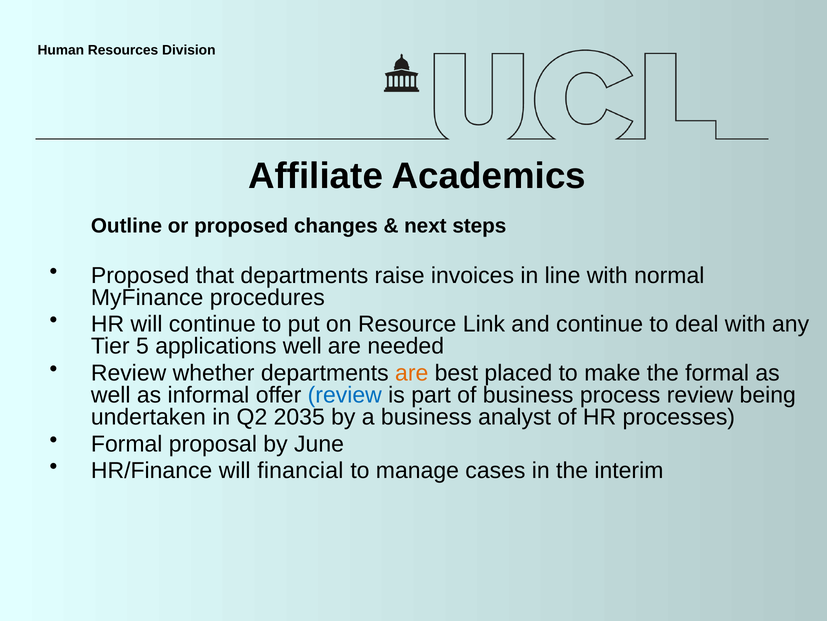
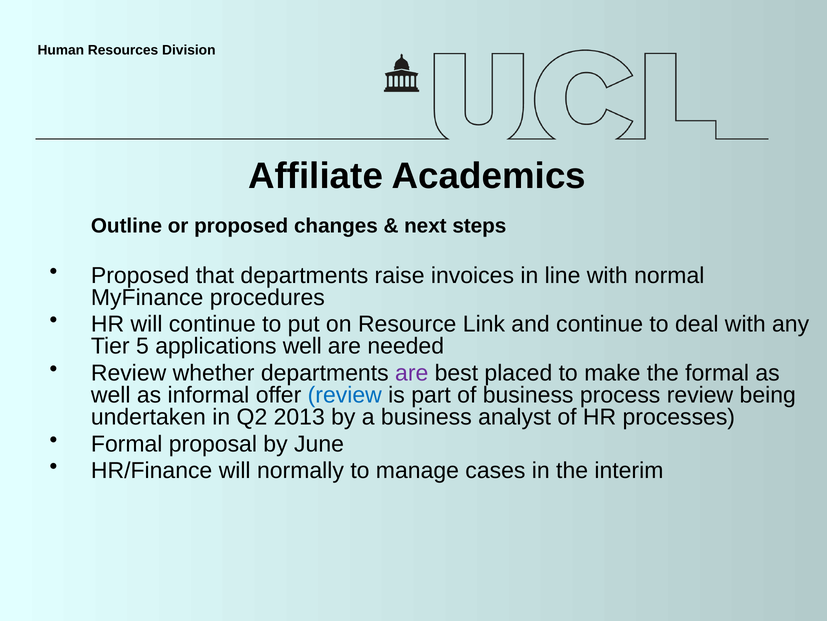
are at (412, 373) colour: orange -> purple
2035: 2035 -> 2013
financial: financial -> normally
